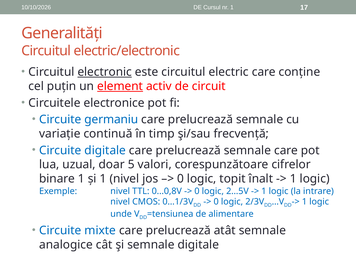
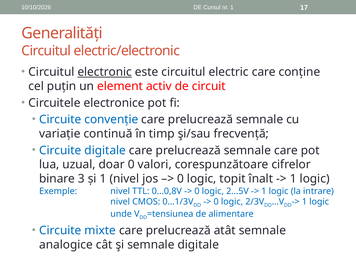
element underline: present -> none
germaniu: germaniu -> convenție
doar 5: 5 -> 0
binare 1: 1 -> 3
